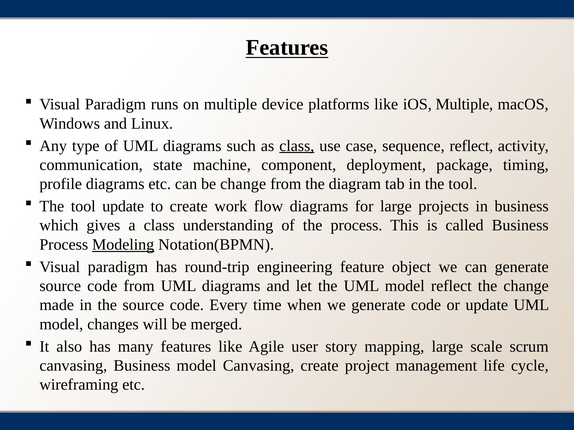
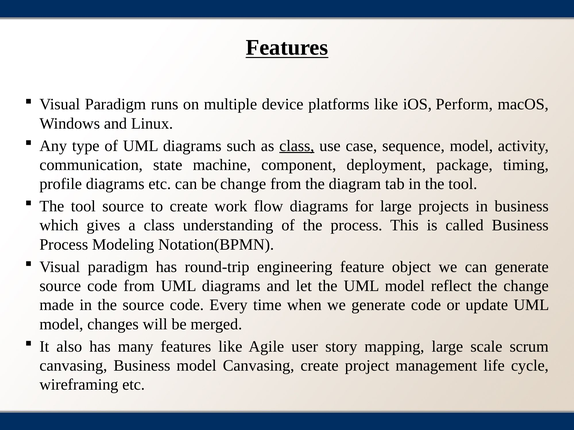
iOS Multiple: Multiple -> Perform
sequence reflect: reflect -> model
tool update: update -> source
Modeling underline: present -> none
